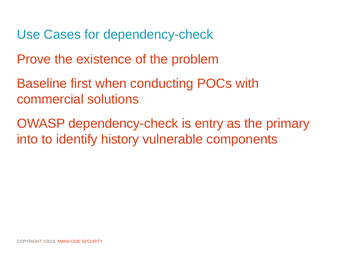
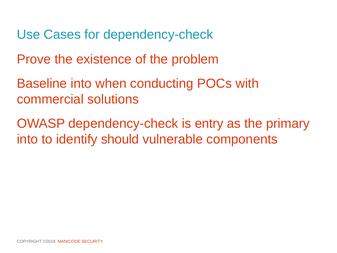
Baseline first: first -> into
history: history -> should
